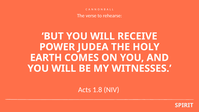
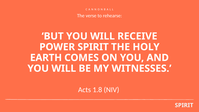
POWER JUDEA: JUDEA -> SPIRIT
